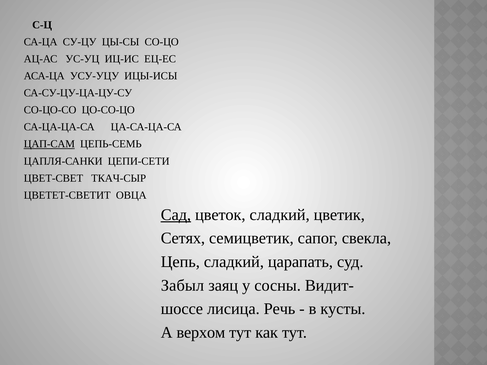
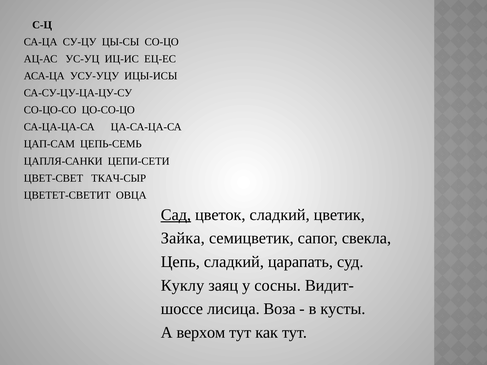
ЦАП-САМ underline: present -> none
Сетях: Сетях -> Зайка
Забыл: Забыл -> Куклу
Речь: Речь -> Воза
